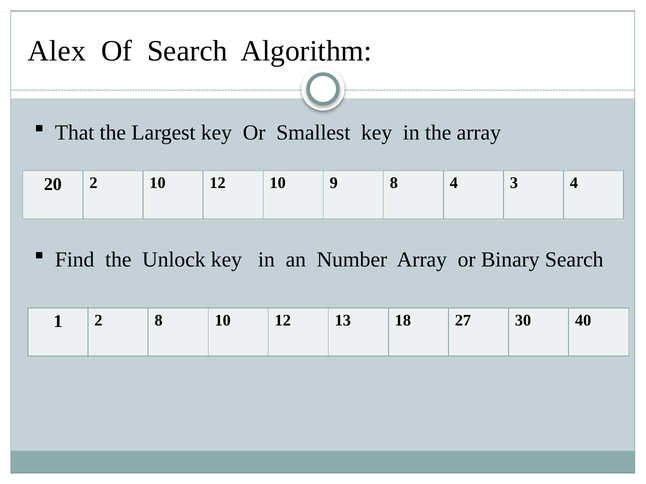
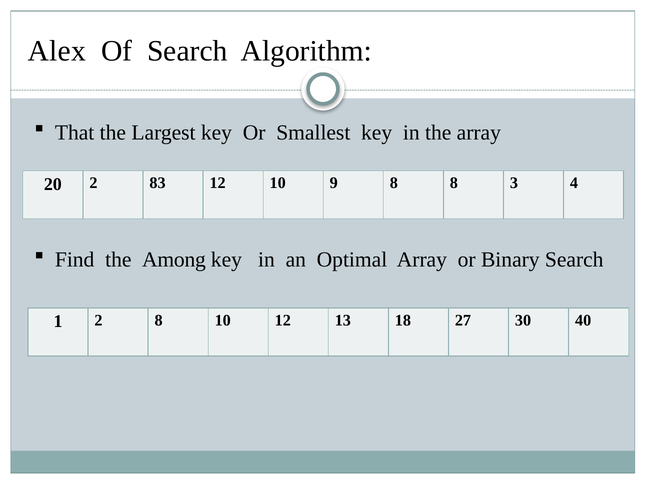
2 10: 10 -> 83
8 4: 4 -> 8
Unlock: Unlock -> Among
Number: Number -> Optimal
